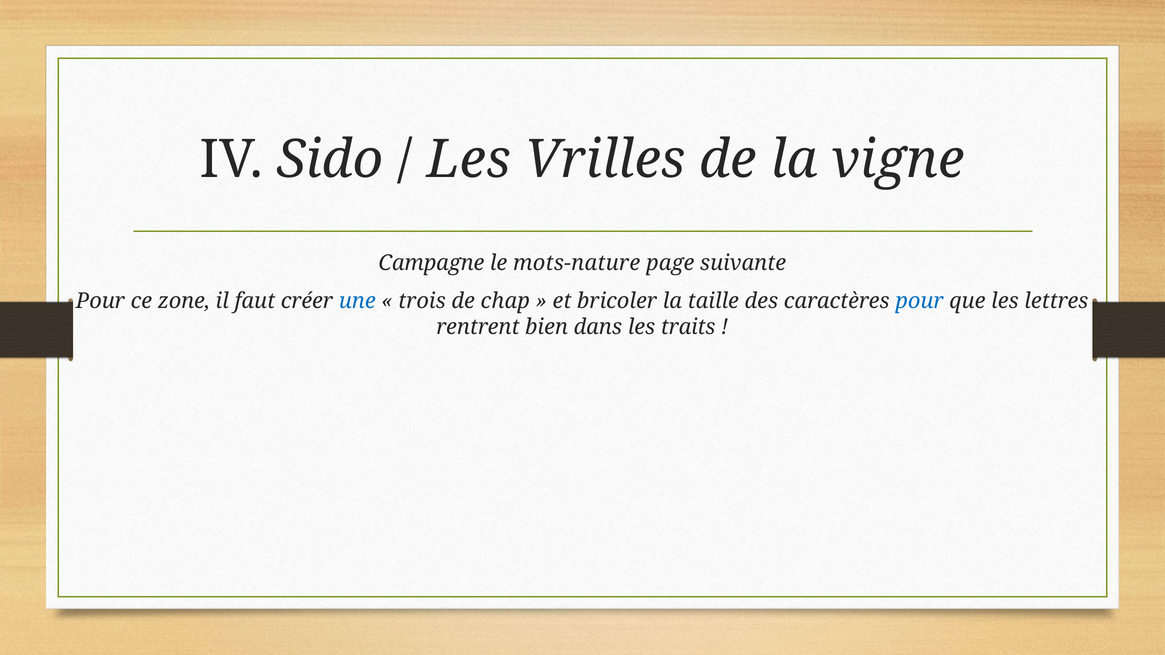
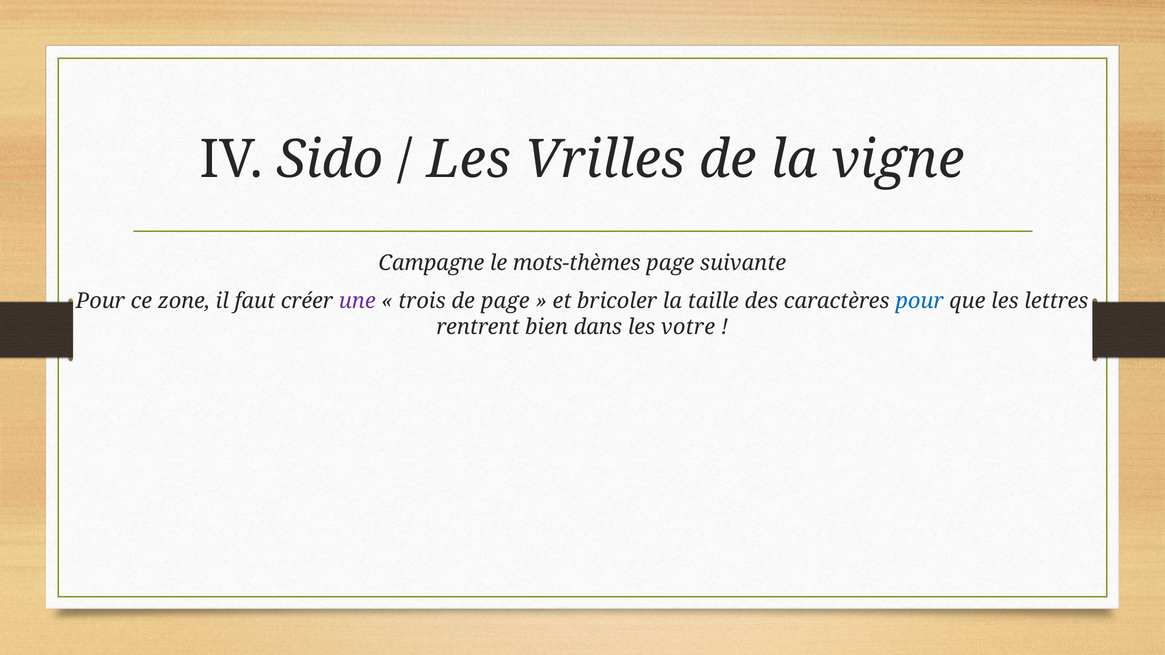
mots-nature: mots-nature -> mots-thèmes
une colour: blue -> purple
de chap: chap -> page
traits: traits -> votre
